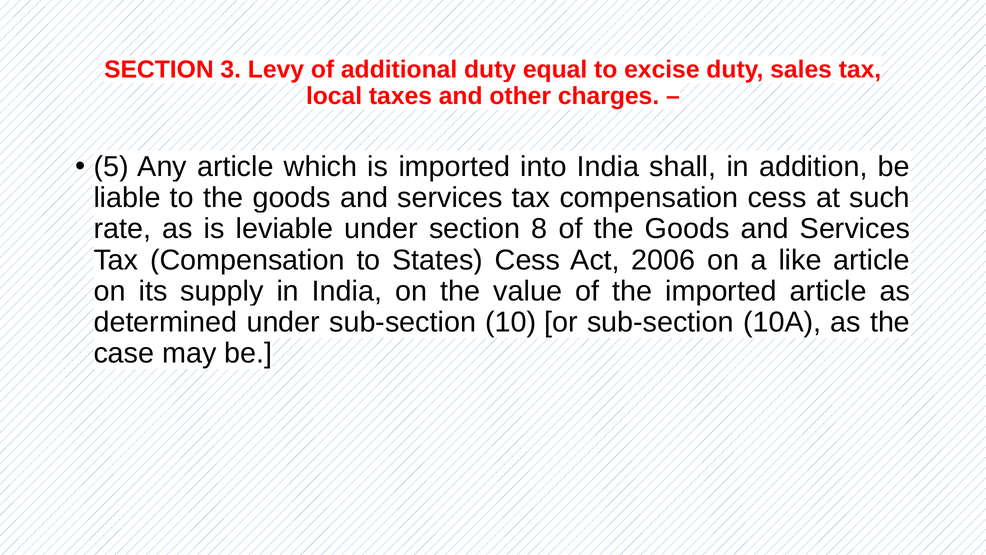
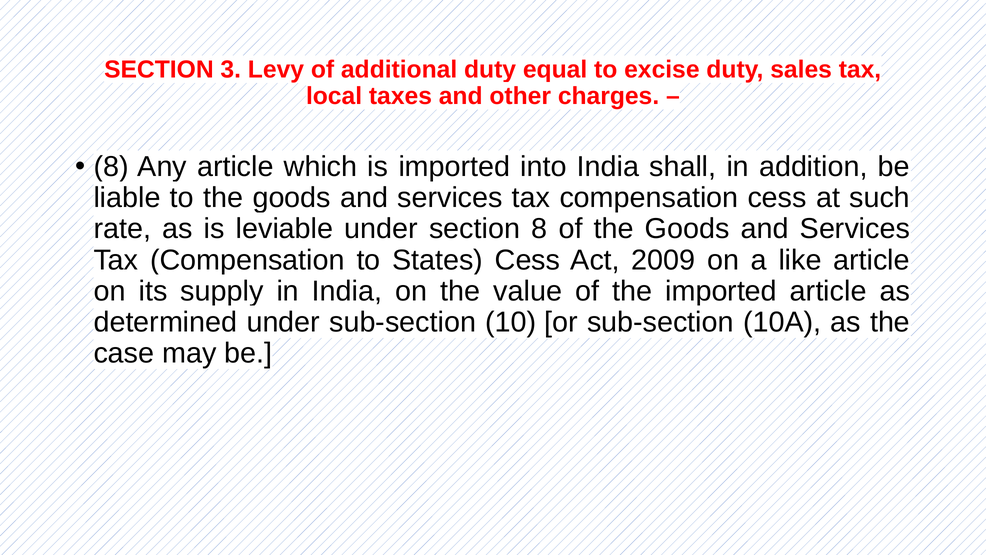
5 at (111, 167): 5 -> 8
2006: 2006 -> 2009
